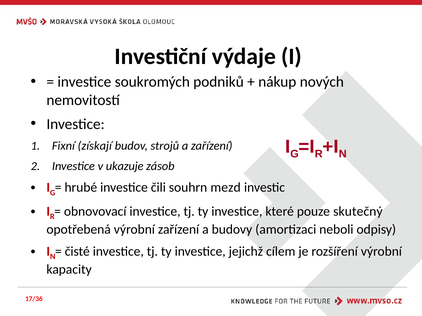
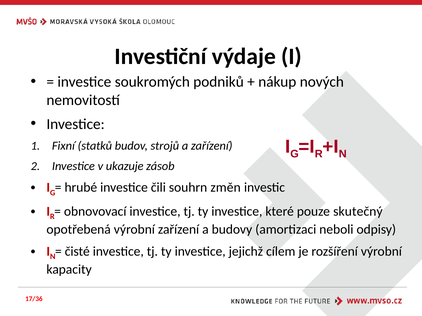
získají: získají -> statků
mezd: mezd -> změn
